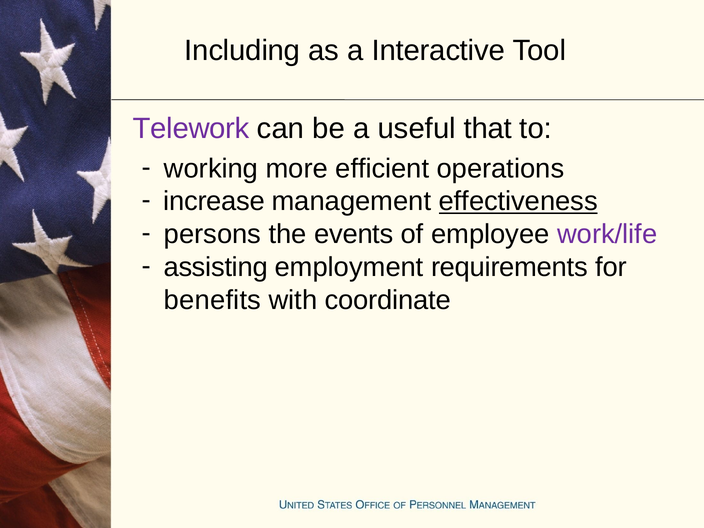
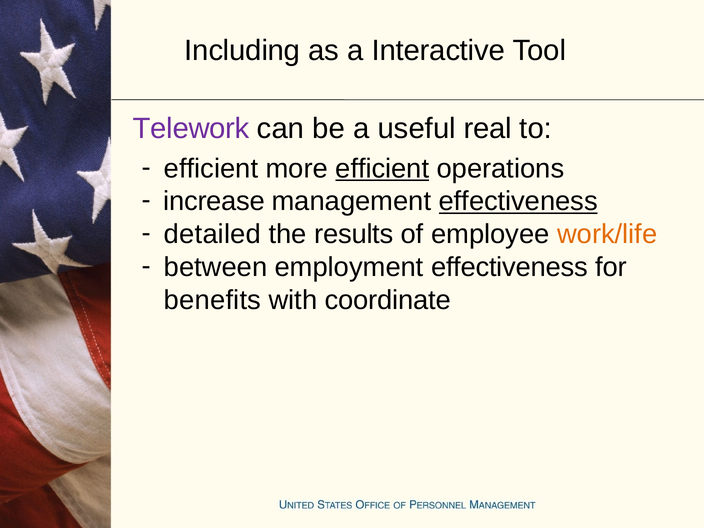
that: that -> real
working at (211, 169): working -> efficient
efficient at (382, 169) underline: none -> present
persons: persons -> detailed
events: events -> results
work/life colour: purple -> orange
assisting: assisting -> between
employment requirements: requirements -> effectiveness
